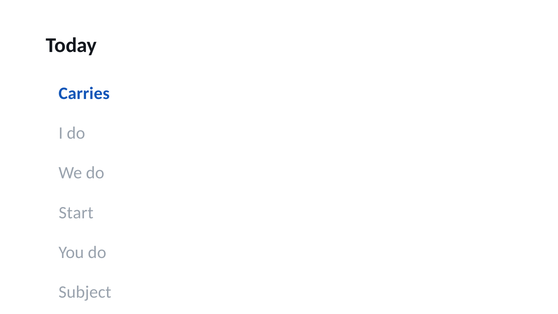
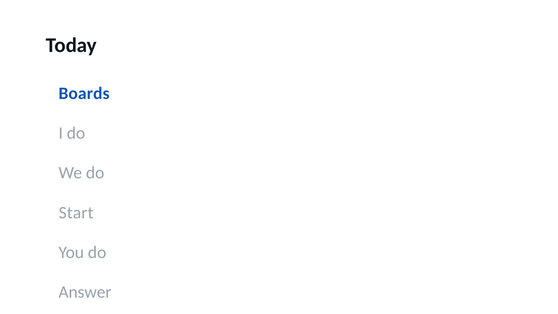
Carries: Carries -> Boards
Subject: Subject -> Answer
